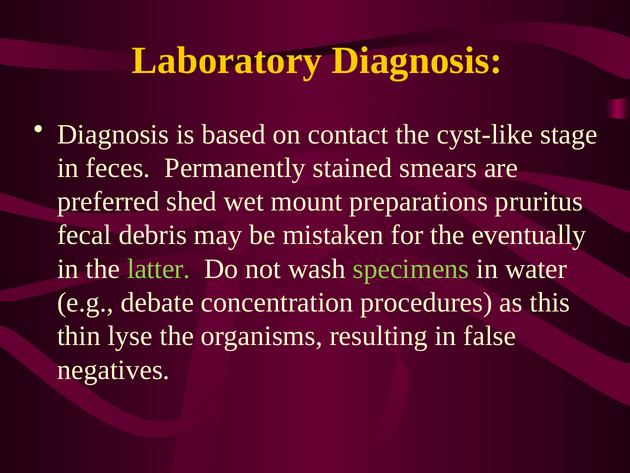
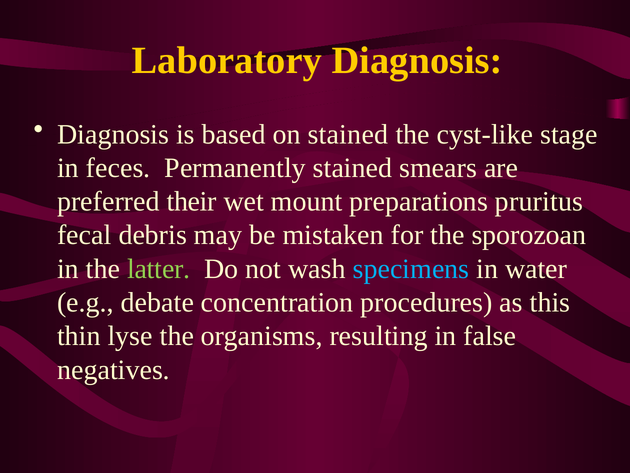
on contact: contact -> stained
shed: shed -> their
eventually: eventually -> sporozoan
specimens colour: light green -> light blue
